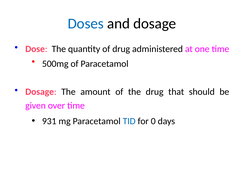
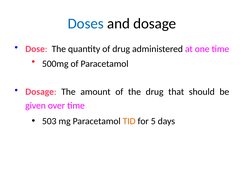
931: 931 -> 503
TID colour: blue -> orange
0: 0 -> 5
